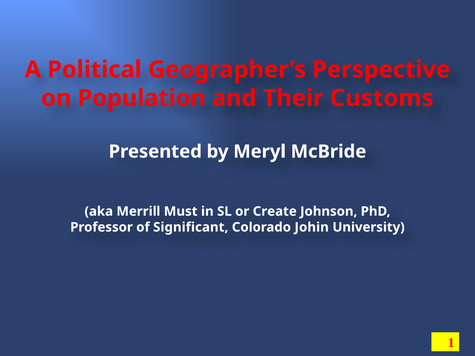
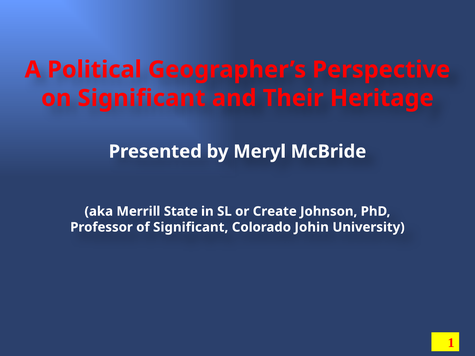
on Population: Population -> Significant
Customs: Customs -> Heritage
Must: Must -> State
